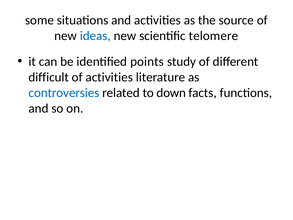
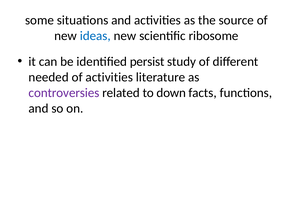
telomere: telomere -> ribosome
points: points -> persist
difficult: difficult -> needed
controversies colour: blue -> purple
